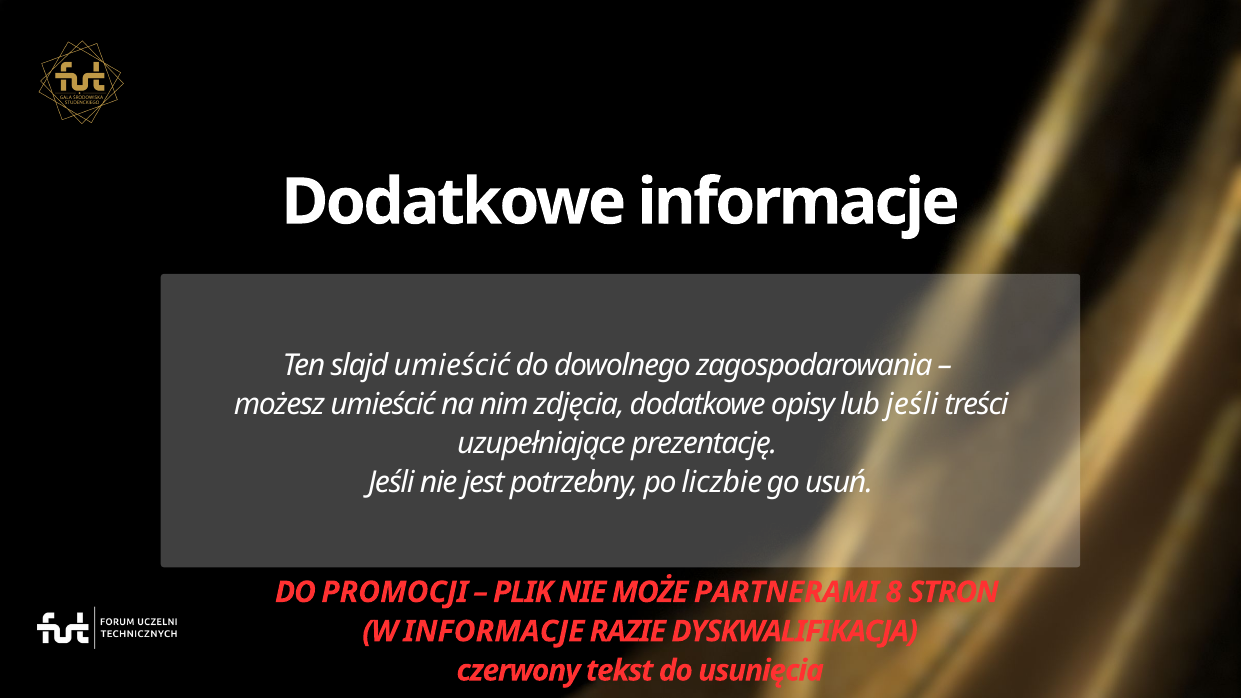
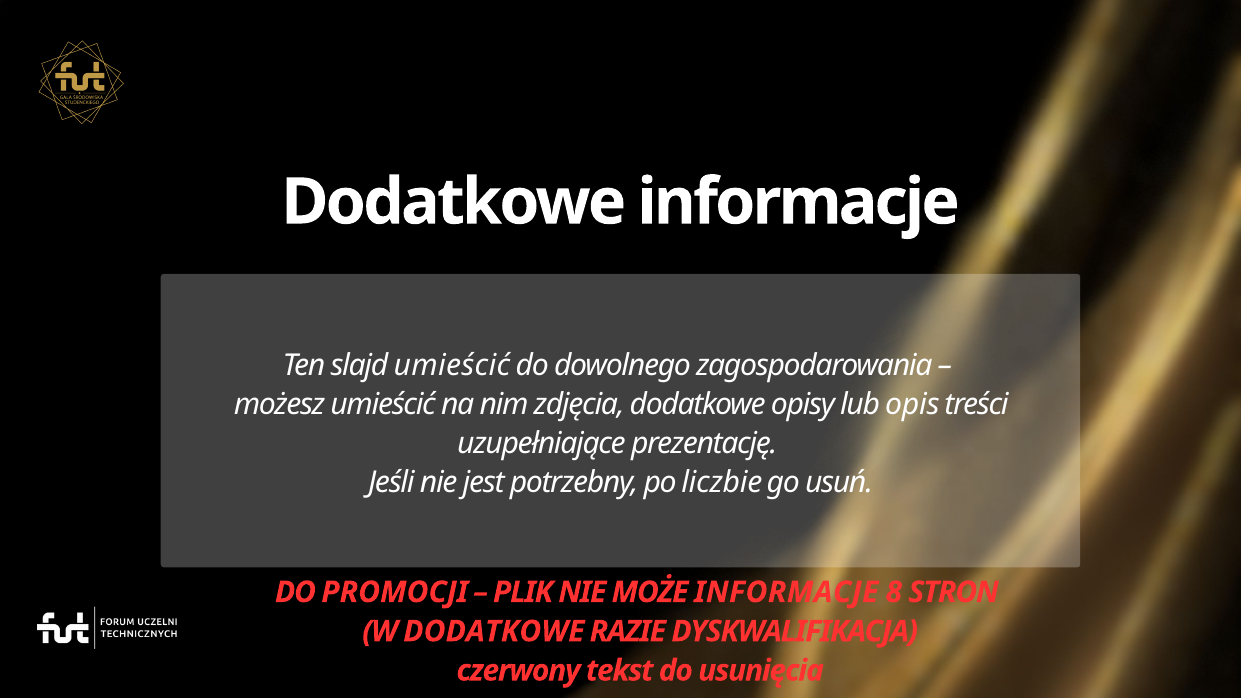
lub jeśli: jeśli -> opis
MOŻE PARTNERAMI: PARTNERAMI -> INFORMACJE
W INFORMACJE: INFORMACJE -> DODATKOWE
